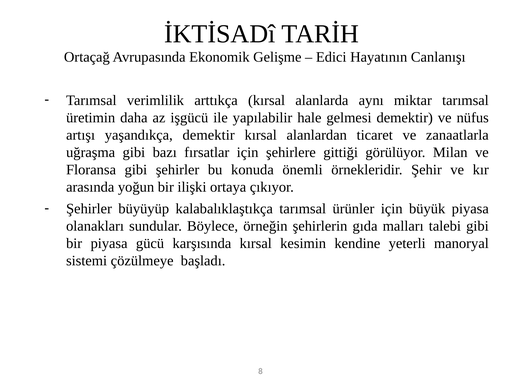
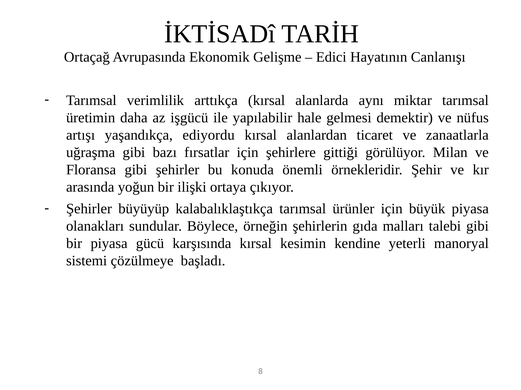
yaşandıkça demektir: demektir -> ediyordu
